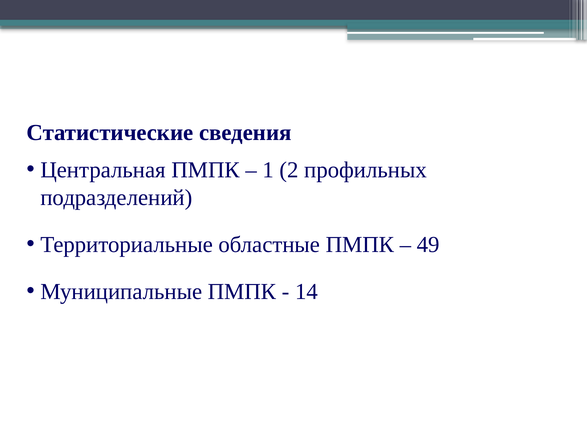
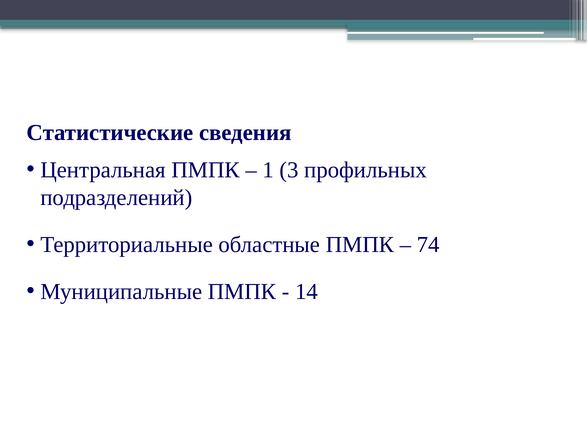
2: 2 -> 3
49: 49 -> 74
